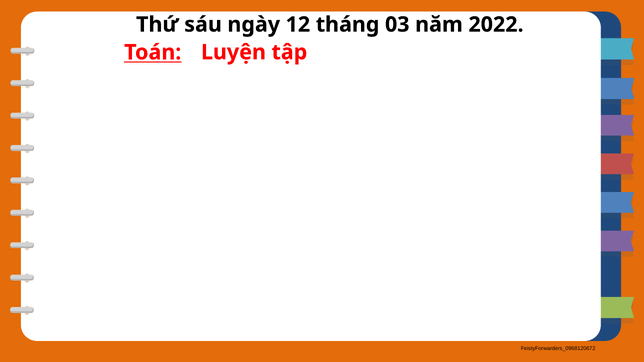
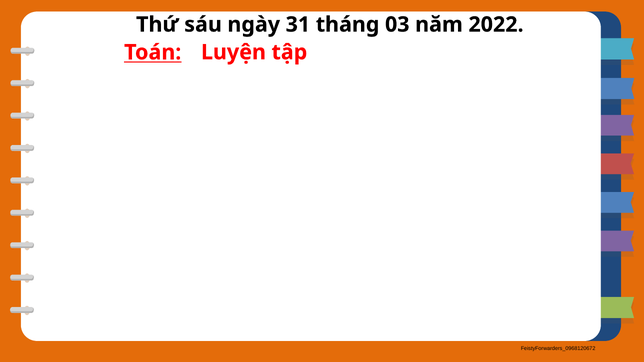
12: 12 -> 31
